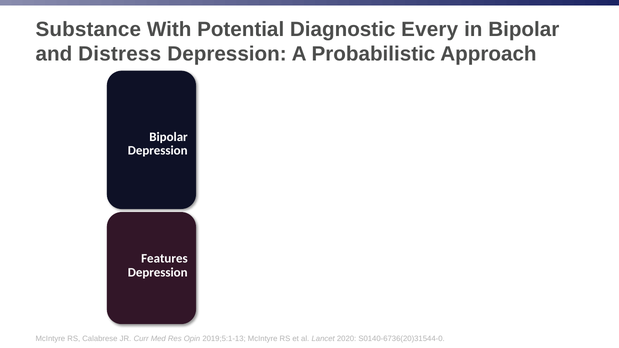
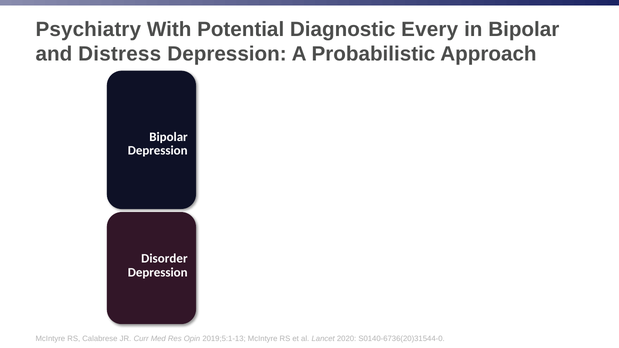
Substance: Substance -> Psychiatry
Features: Features -> Disorder
